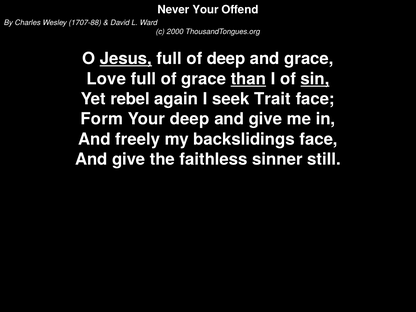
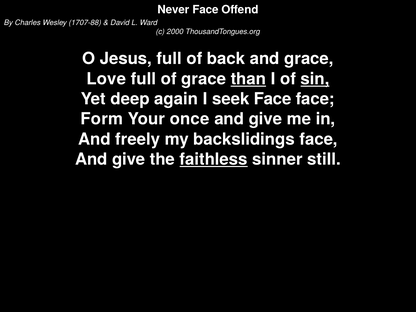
Never Your: Your -> Face
Jesus underline: present -> none
of deep: deep -> back
rebel: rebel -> deep
seek Trait: Trait -> Face
Your deep: deep -> once
faithless underline: none -> present
